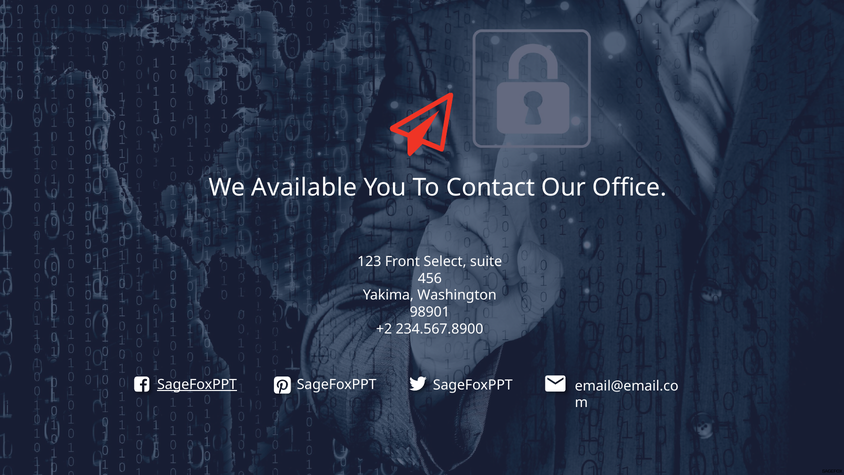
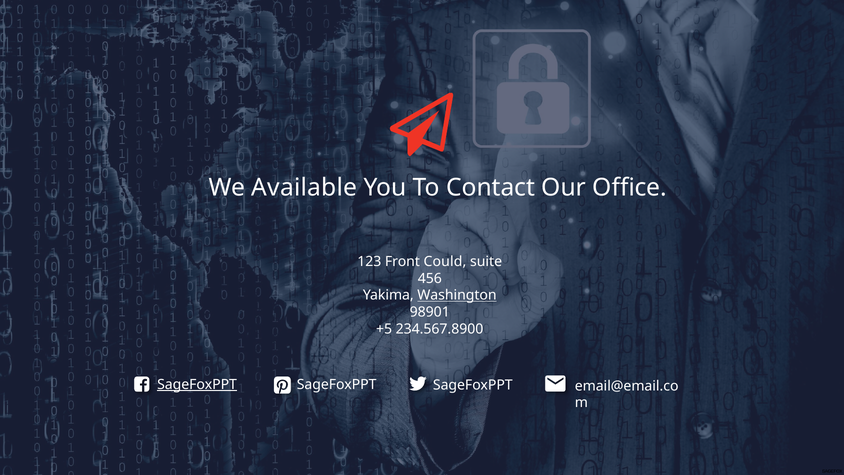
Select: Select -> Could
Washington underline: none -> present
+2: +2 -> +5
